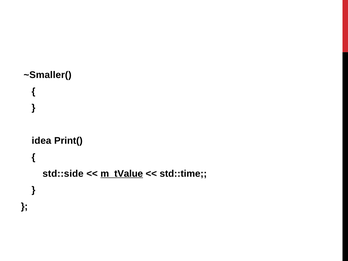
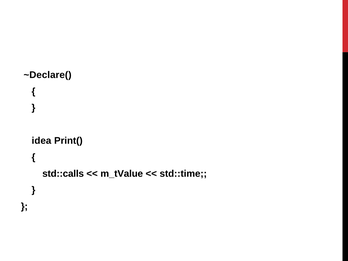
~Smaller(: ~Smaller( -> ~Declare(
std::side: std::side -> std::calls
m_tValue underline: present -> none
